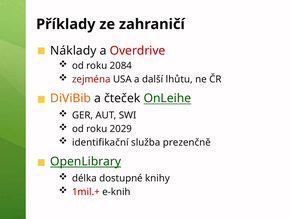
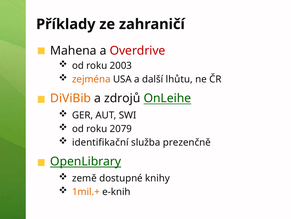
Náklady: Náklady -> Mahena
2084: 2084 -> 2003
zejména colour: red -> orange
čteček: čteček -> zdrojů
2029: 2029 -> 2079
délka: délka -> země
1mil.+ colour: red -> orange
